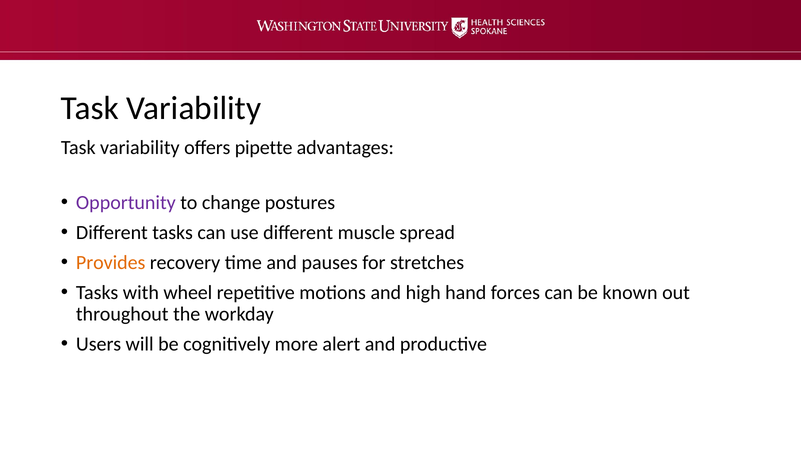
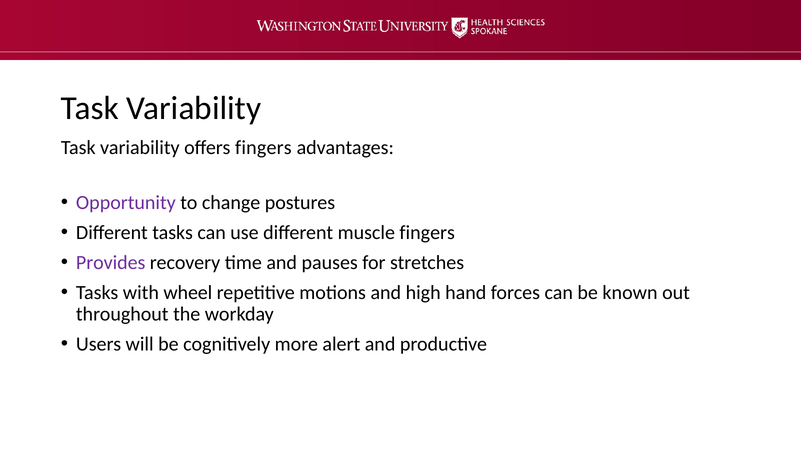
offers pipette: pipette -> fingers
muscle spread: spread -> fingers
Provides colour: orange -> purple
